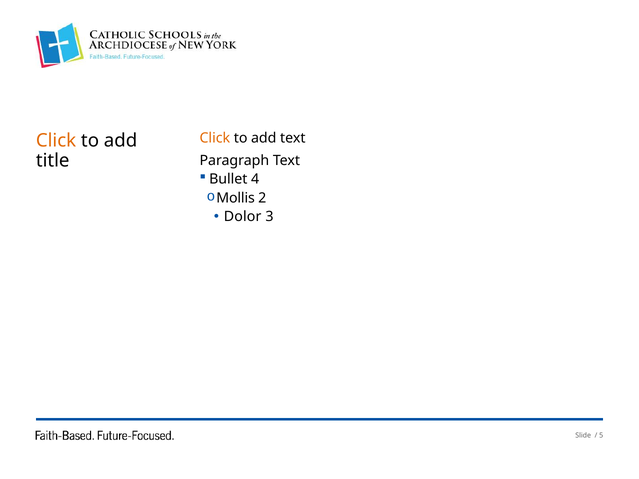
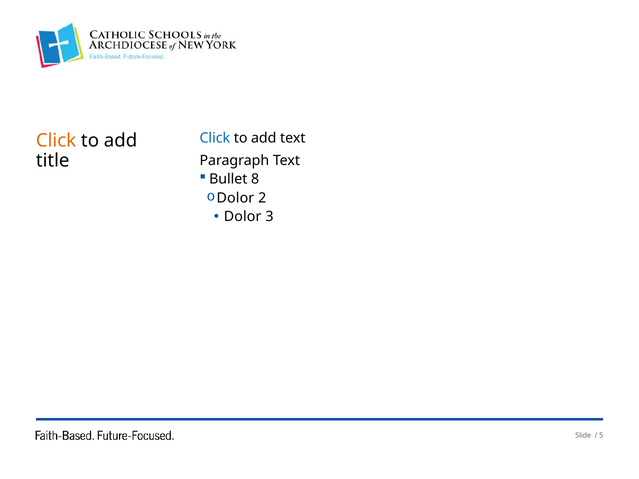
Click at (215, 138) colour: orange -> blue
4: 4 -> 8
Mollis at (236, 198): Mollis -> Dolor
